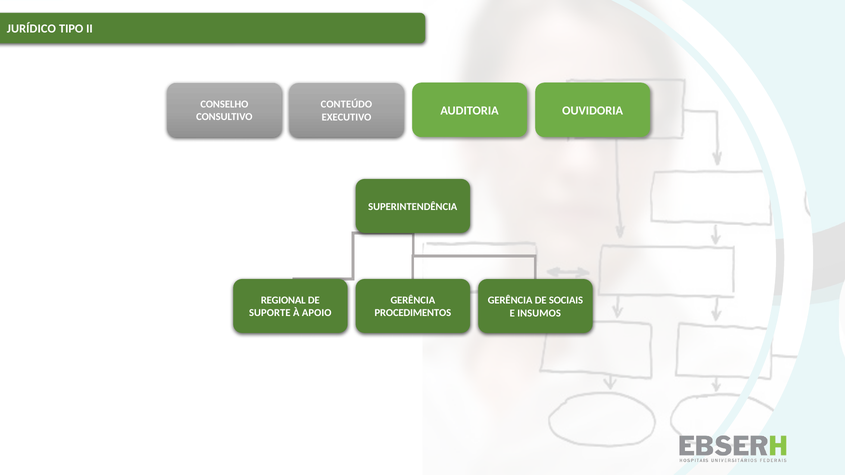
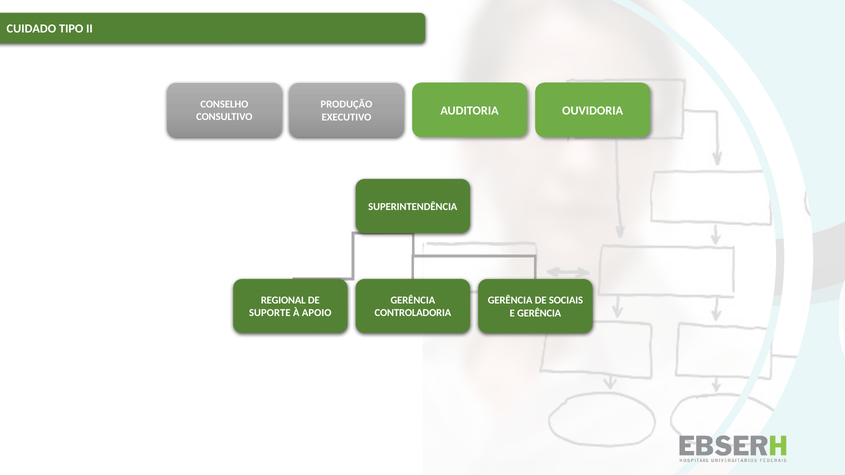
JURÍDICO: JURÍDICO -> CUIDADO
CONTEÚDO: CONTEÚDO -> PRODUÇÃO
PROCEDIMENTOS: PROCEDIMENTOS -> CONTROLADORIA
E INSUMOS: INSUMOS -> GERÊNCIA
